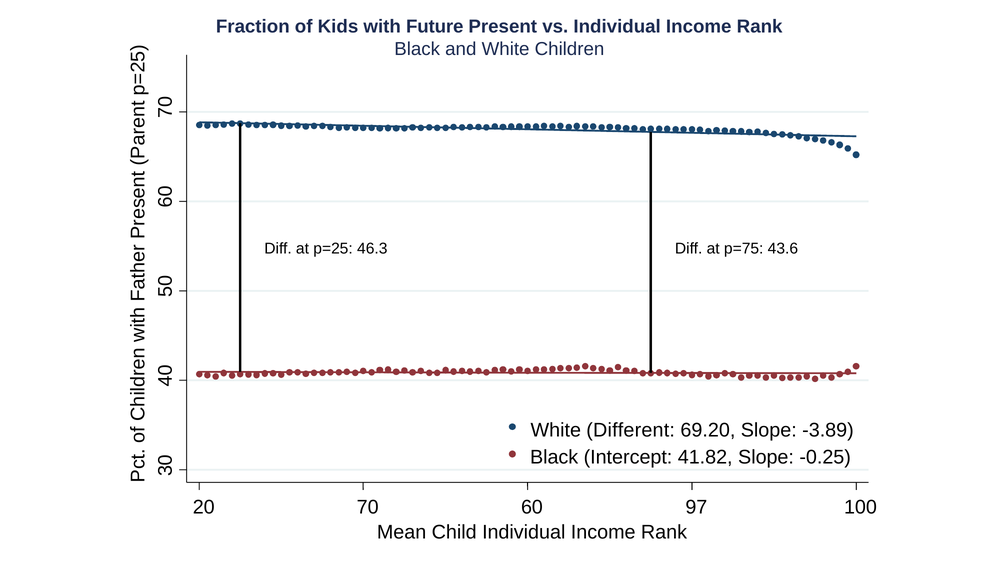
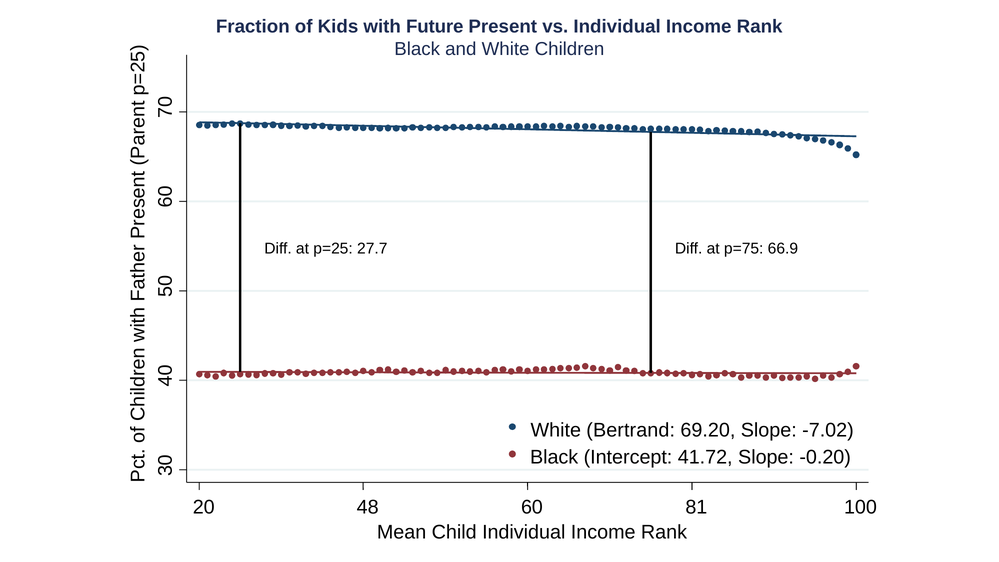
46.3: 46.3 -> 27.7
43.6: 43.6 -> 66.9
Different: Different -> Bertrand
-3.89: -3.89 -> -7.02
41.82: 41.82 -> 41.72
-0.25: -0.25 -> -0.20
70: 70 -> 48
97: 97 -> 81
